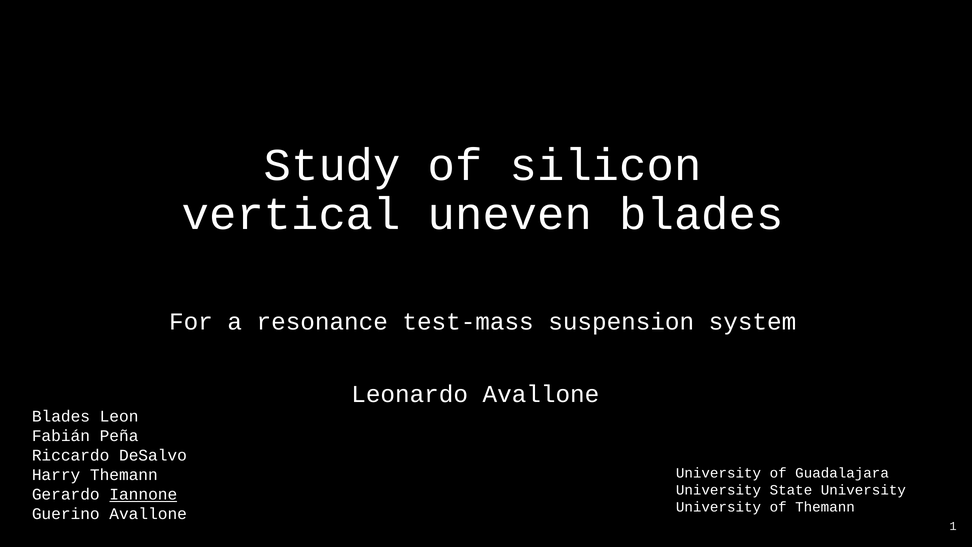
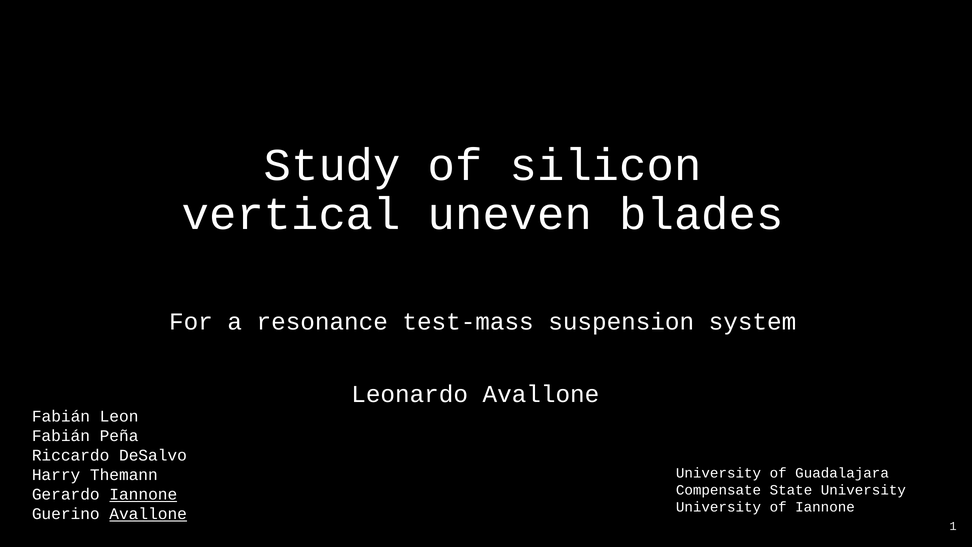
Blades at (61, 416): Blades -> Fabián
University at (719, 490): University -> Compensate
of Themann: Themann -> Iannone
Avallone at (148, 514) underline: none -> present
